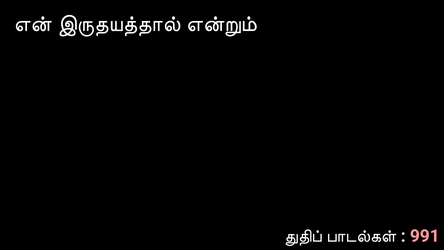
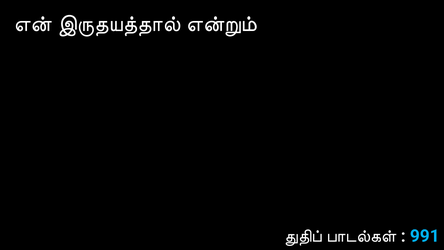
991 colour: pink -> light blue
